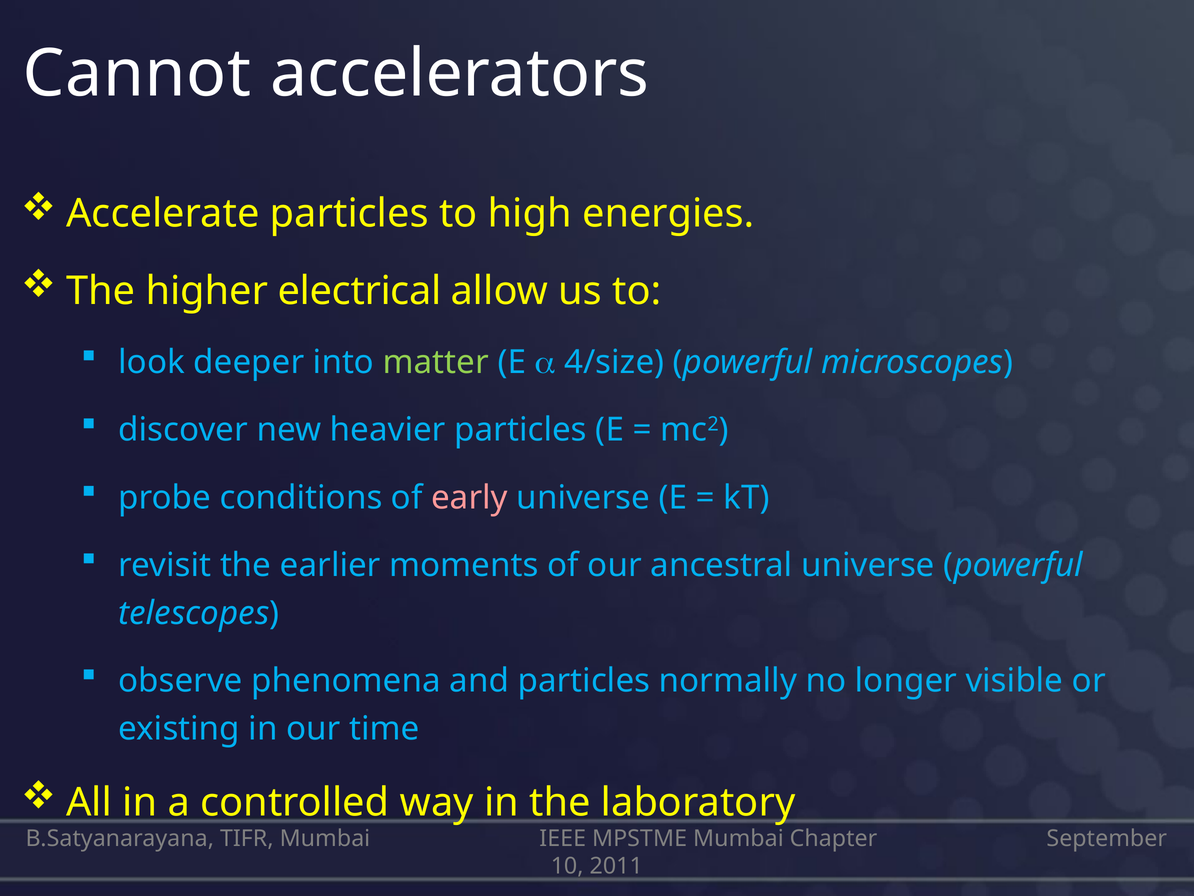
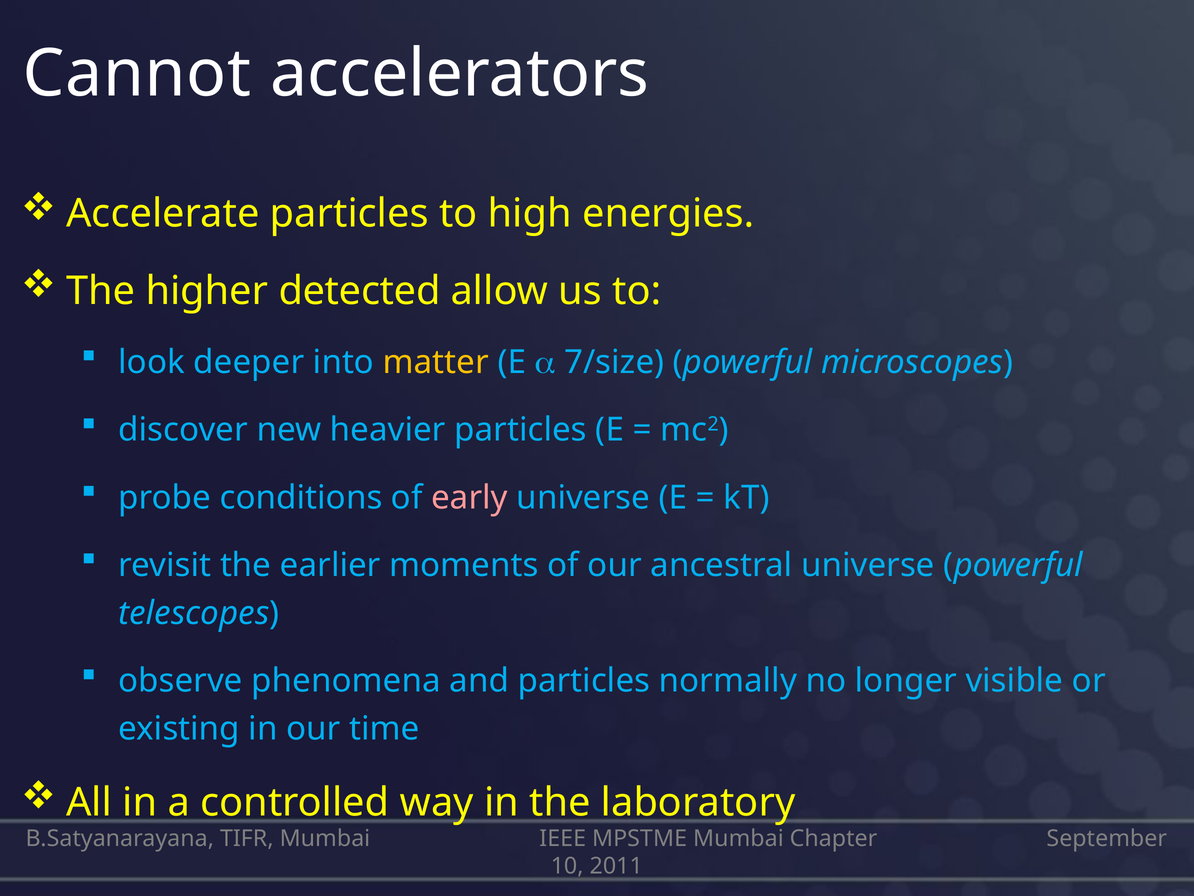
electrical: electrical -> detected
matter colour: light green -> yellow
4/size: 4/size -> 7/size
